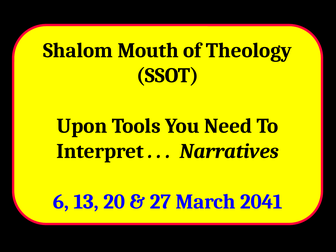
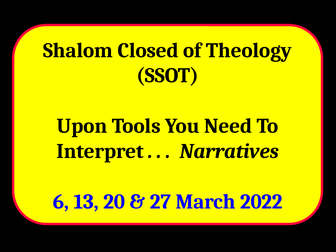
Mouth: Mouth -> Closed
2041: 2041 -> 2022
